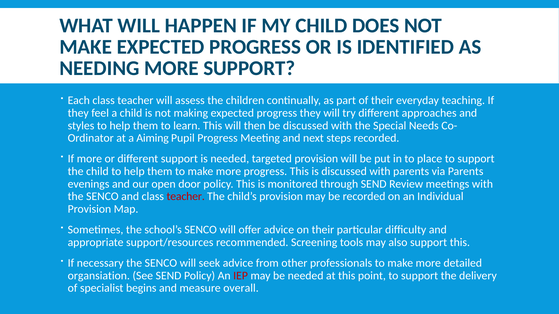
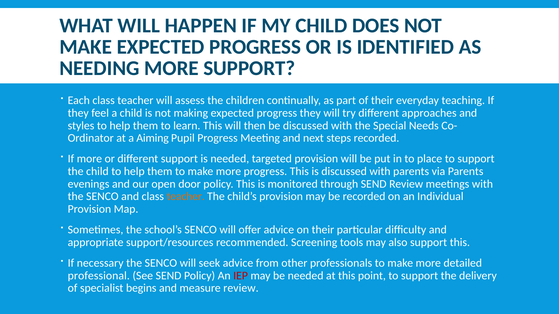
teacher at (186, 197) colour: red -> orange
organsiation: organsiation -> professional
measure overall: overall -> review
